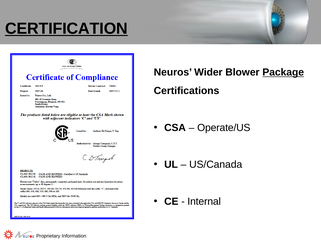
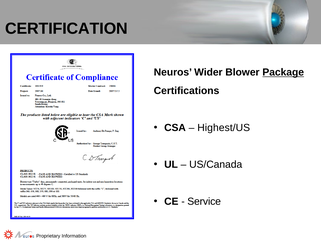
CERTIFICATION underline: present -> none
Operate/US: Operate/US -> Highest/US
Internal: Internal -> Service
